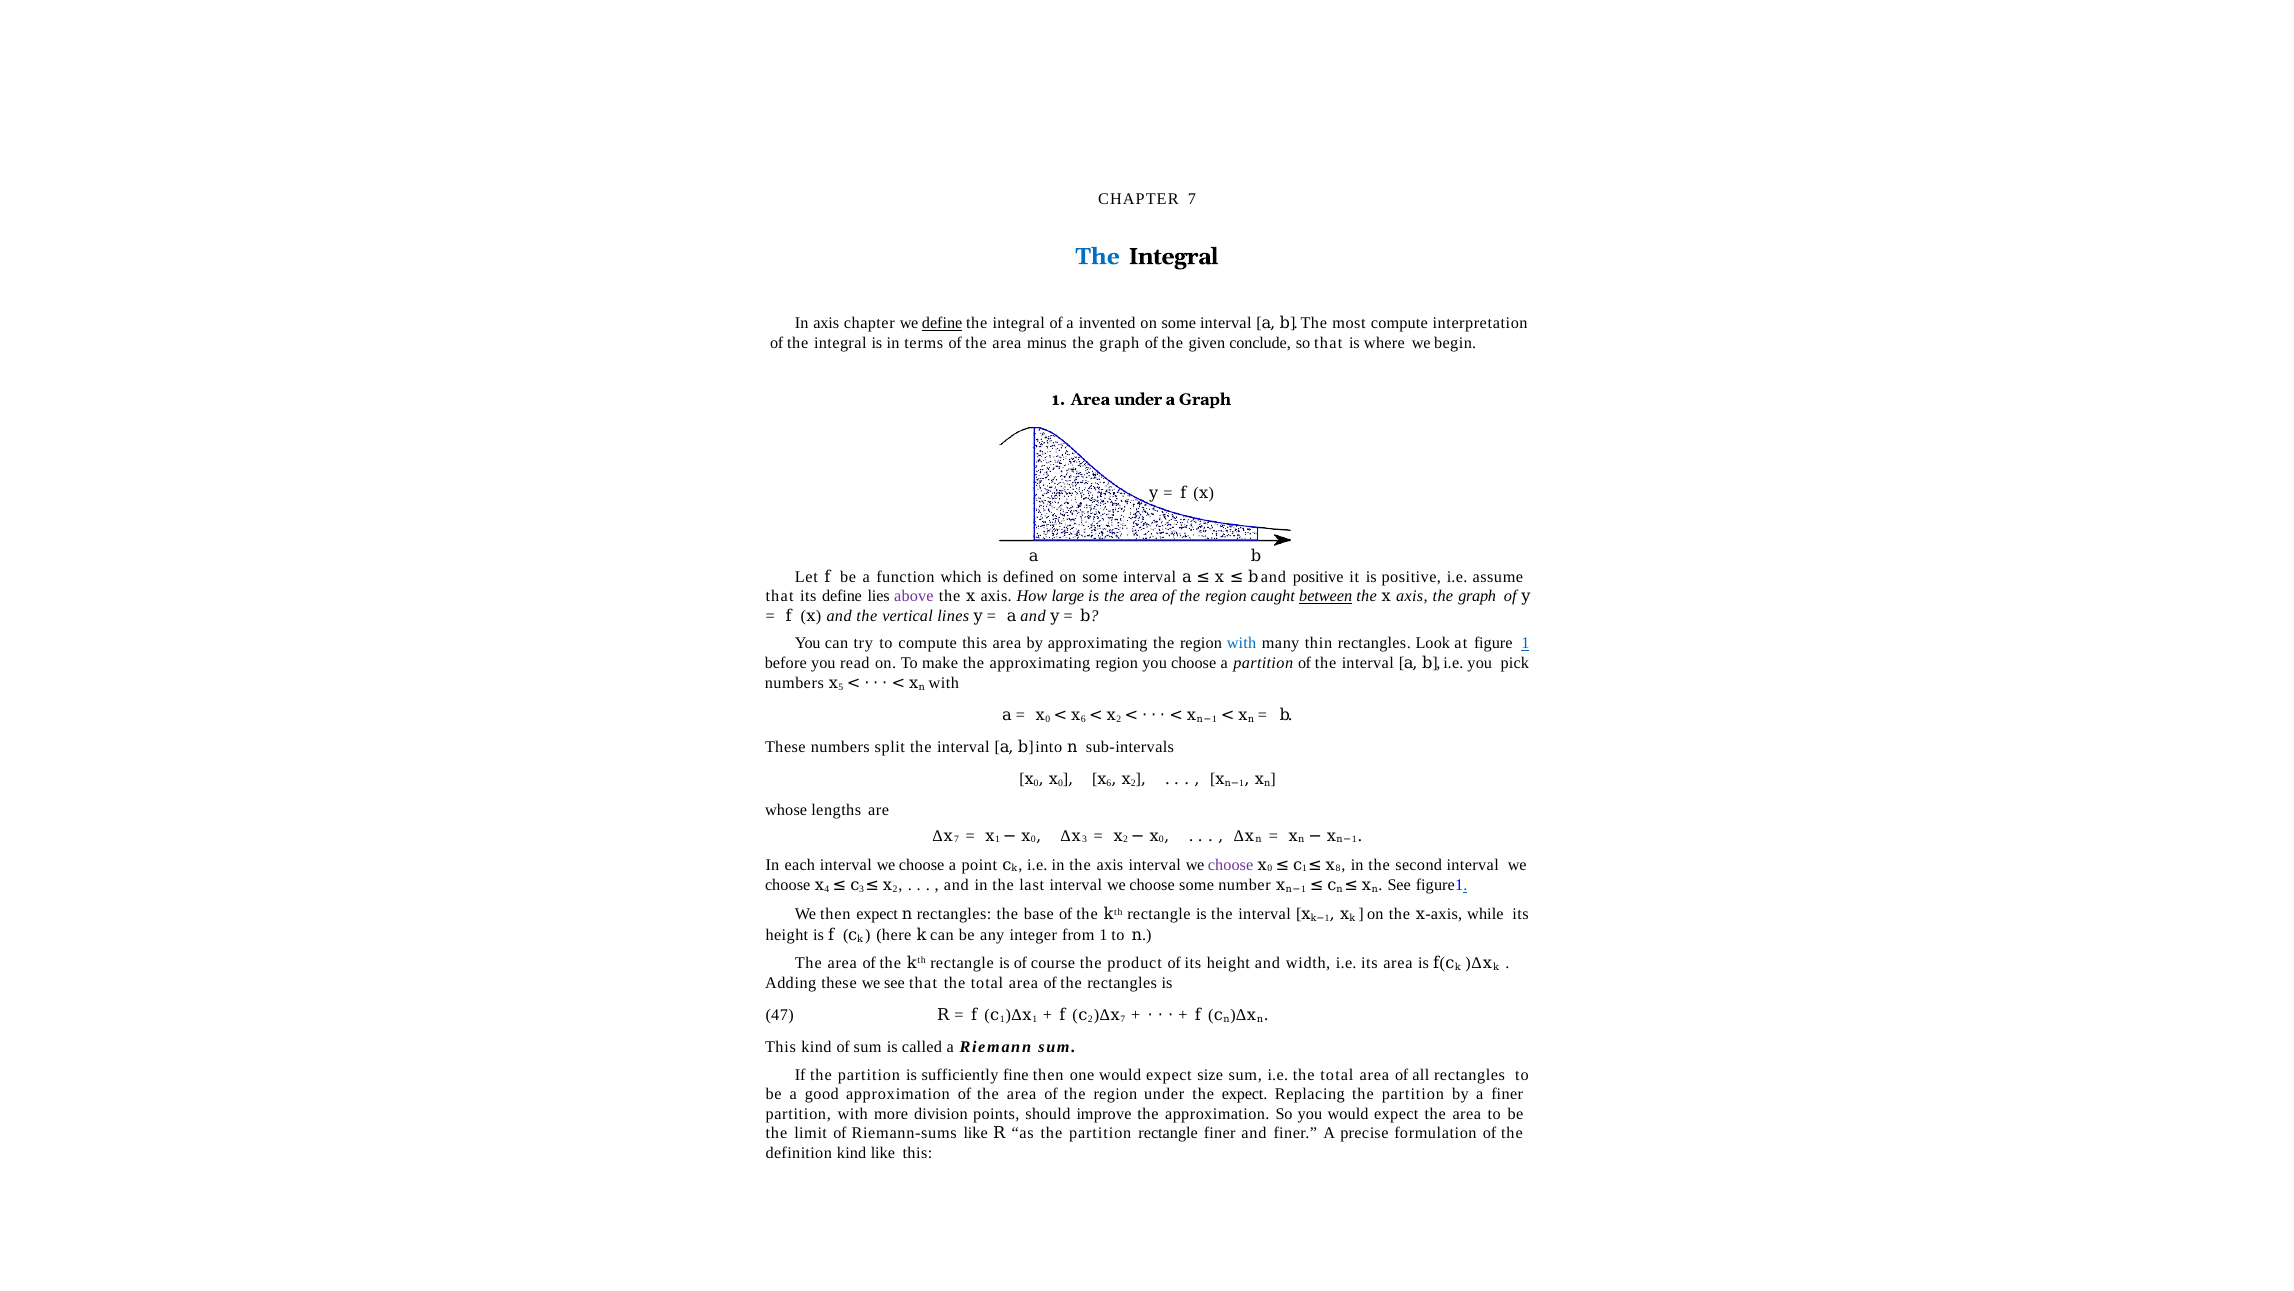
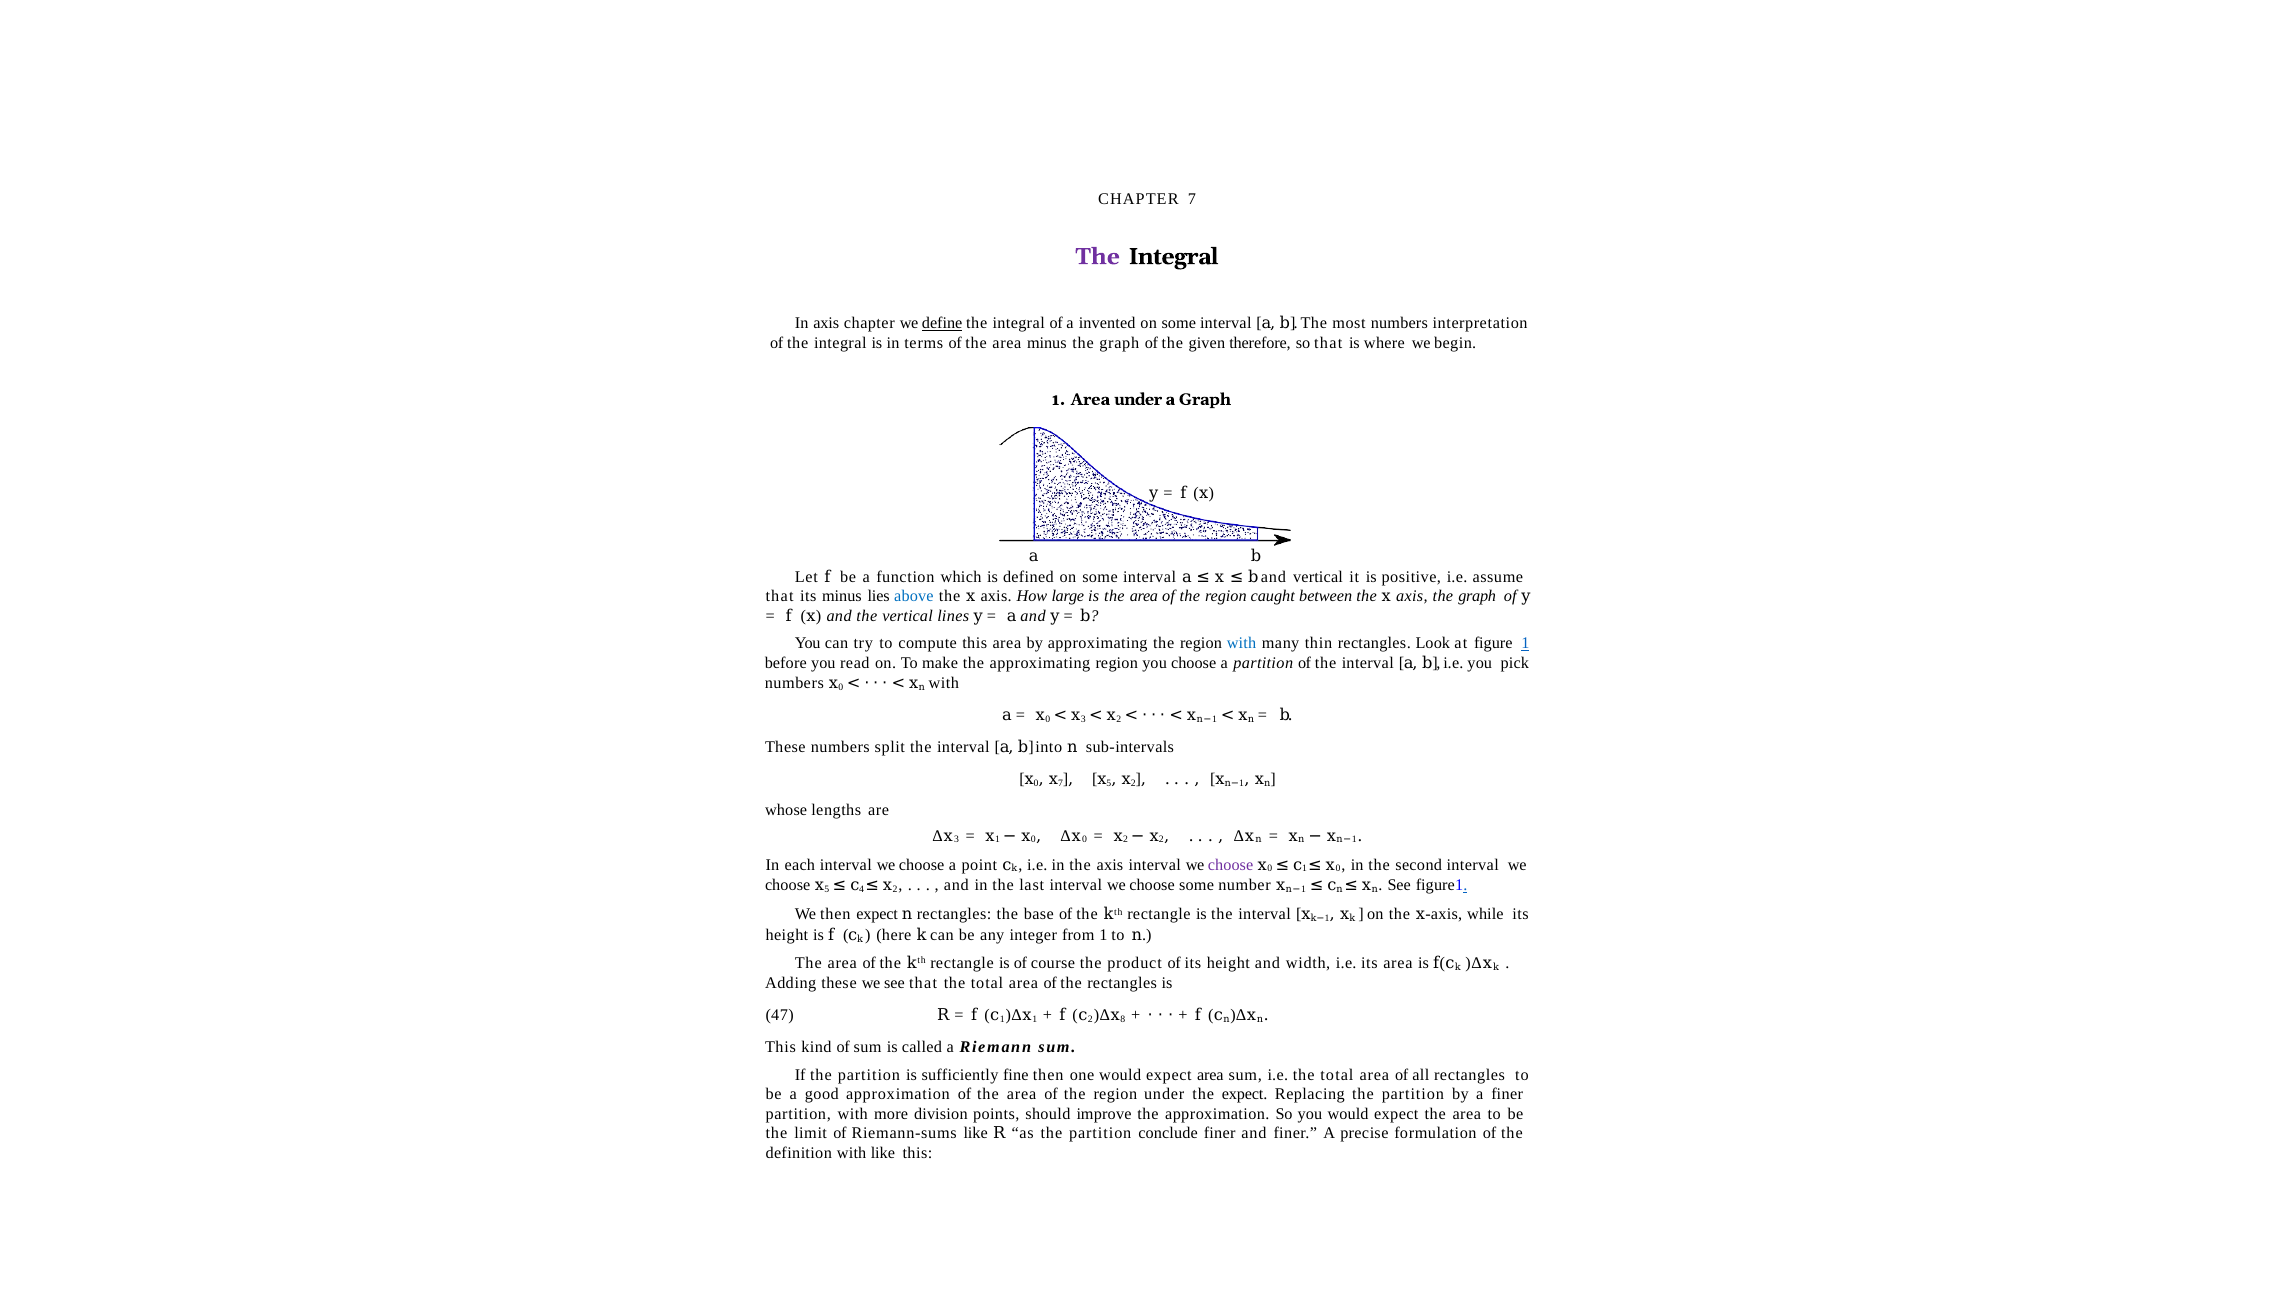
The at (1098, 256) colour: blue -> purple
most compute: compute -> numbers
conclude: conclude -> therefore
and positive: positive -> vertical
its define: define -> minus
above colour: purple -> blue
between underline: present -> none
numbers x 5: 5 -> 0
6 at (1083, 719): 6 -> 3
0 at (1060, 783): 0 -> 7
6 at (1109, 783): 6 -> 5
7 at (957, 839): 7 -> 3
3 at (1085, 839): 3 -> 0
0 at (1161, 839): 0 -> 2
8 at (1338, 868): 8 -> 0
choose x 4: 4 -> 5
3 at (862, 889): 3 -> 4
7 at (1123, 1019): 7 -> 8
expect size: size -> area
partition rectangle: rectangle -> conclude
definition kind: kind -> with
